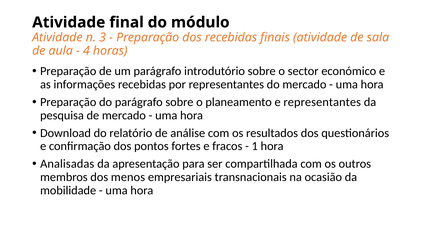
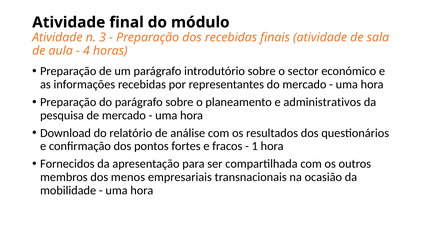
e representantes: representantes -> administrativos
Analisadas: Analisadas -> Fornecidos
